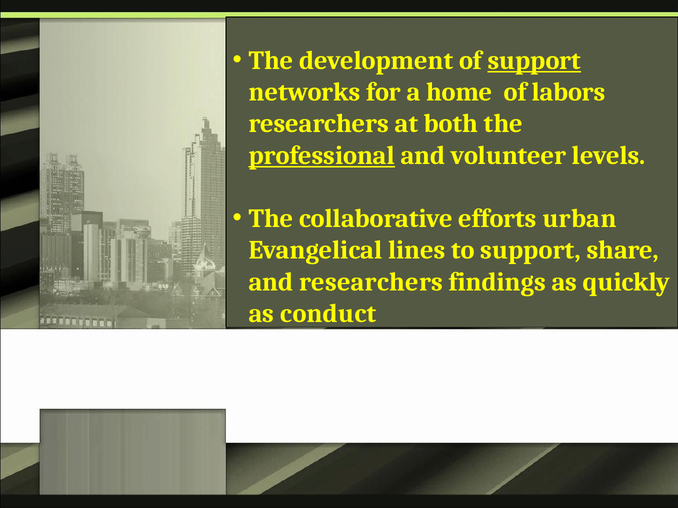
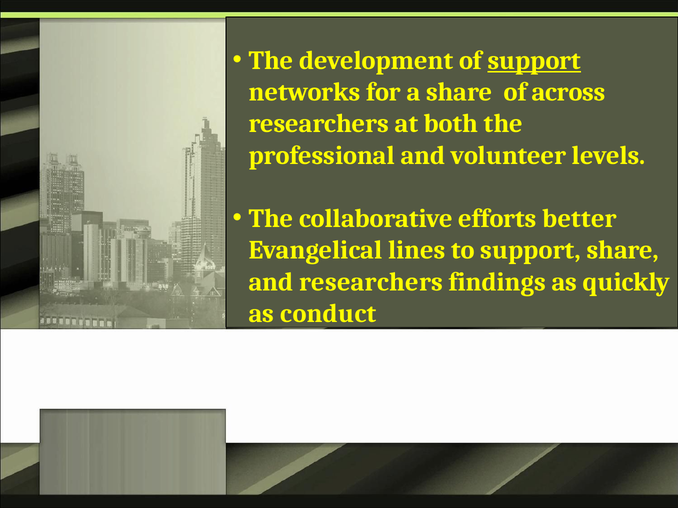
a home: home -> share
labors: labors -> across
professional underline: present -> none
urban: urban -> better
